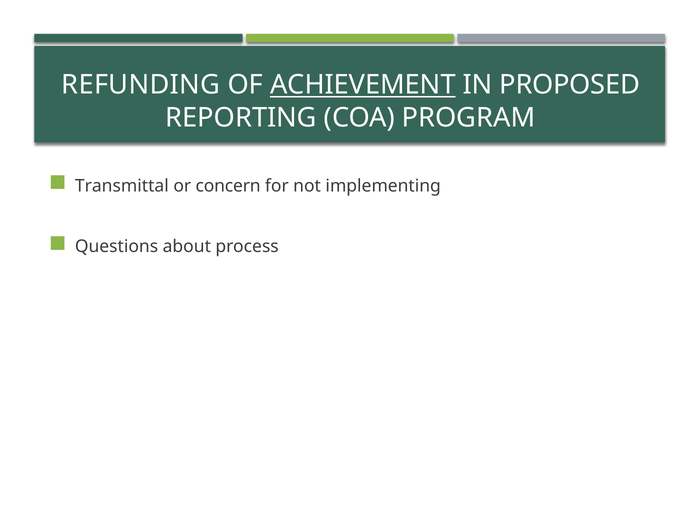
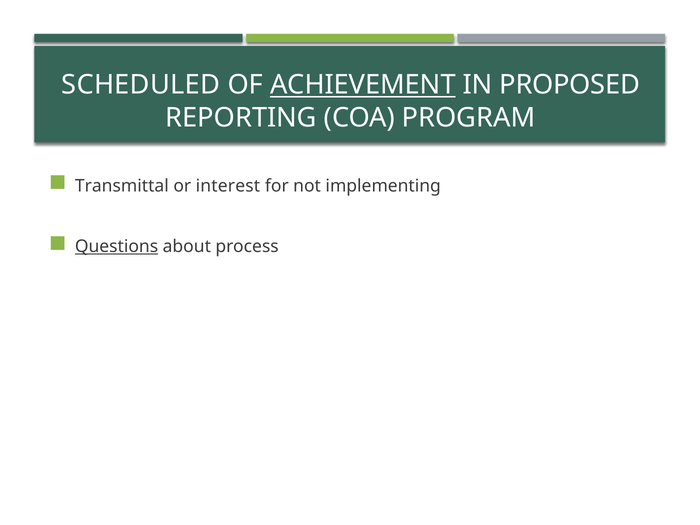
REFUNDING: REFUNDING -> SCHEDULED
concern: concern -> interest
Questions underline: none -> present
